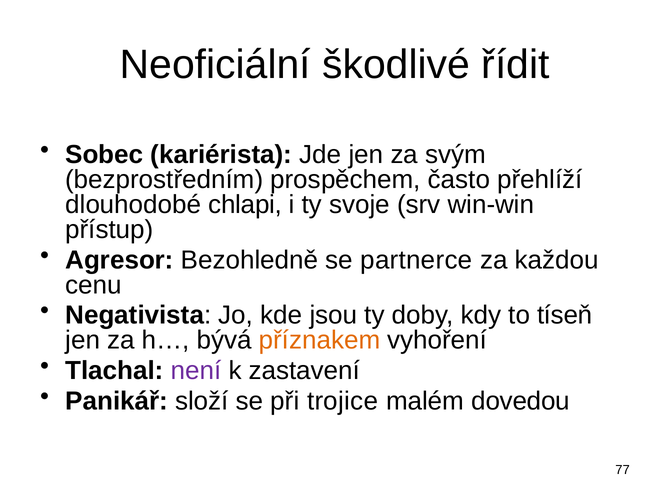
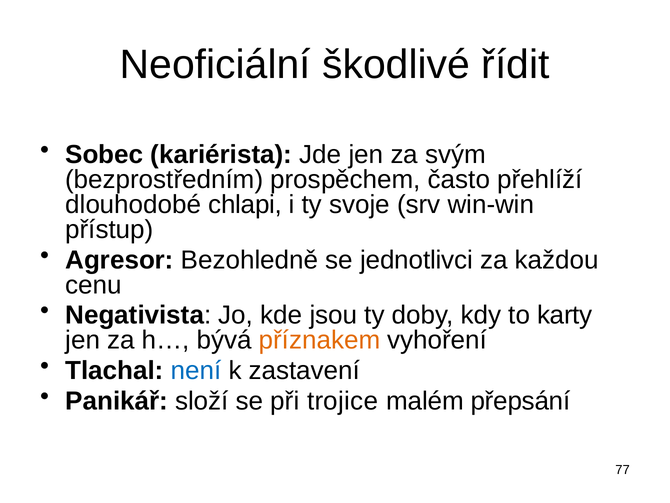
partnerce: partnerce -> jednotlivci
tíseň: tíseň -> karty
není colour: purple -> blue
dovedou: dovedou -> přepsání
